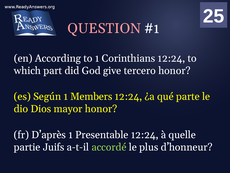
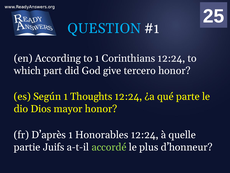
QUESTION colour: pink -> light blue
Members: Members -> Thoughts
Presentable: Presentable -> Honorables
